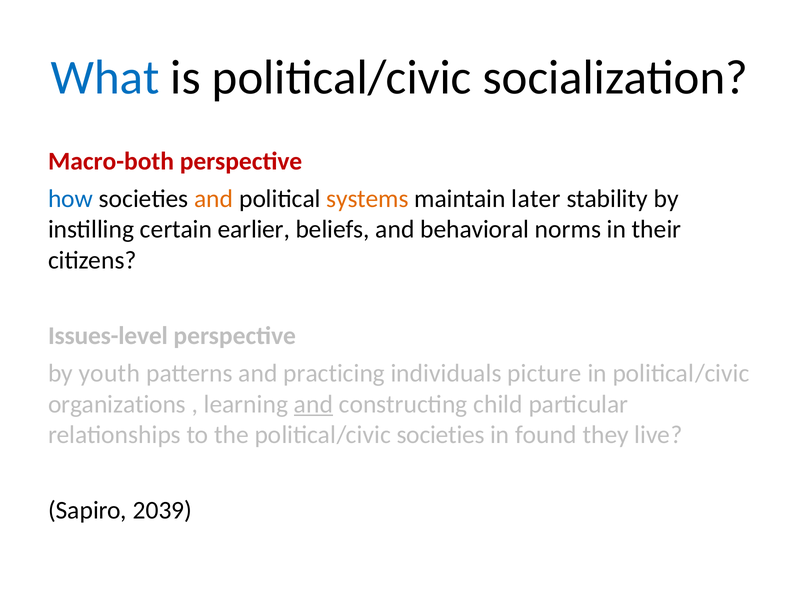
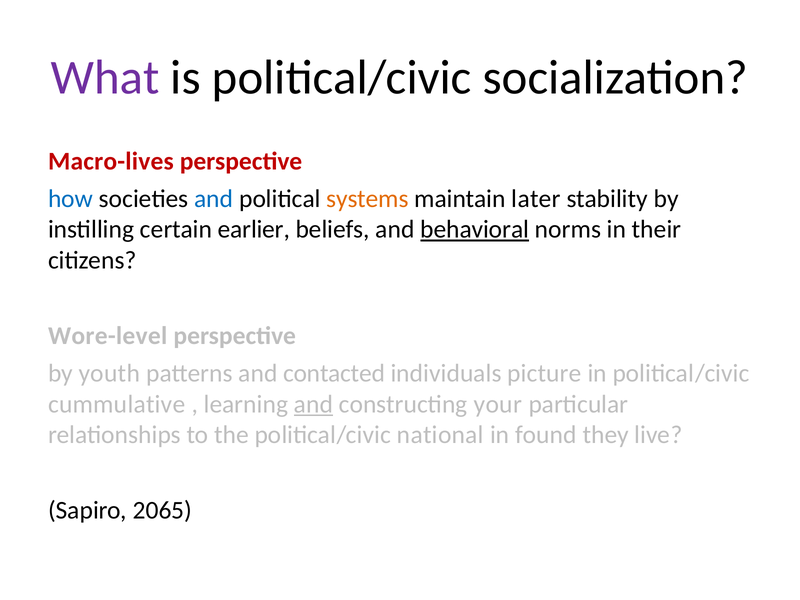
What colour: blue -> purple
Macro-both: Macro-both -> Macro-lives
and at (214, 199) colour: orange -> blue
behavioral underline: none -> present
Issues-level: Issues-level -> Wore-level
practicing: practicing -> contacted
organizations: organizations -> cummulative
child: child -> your
political/civic societies: societies -> national
2039: 2039 -> 2065
